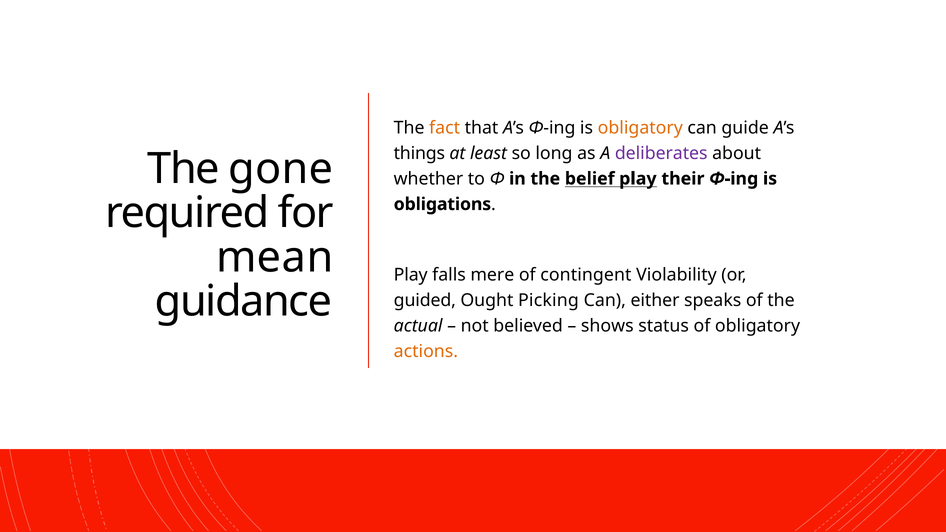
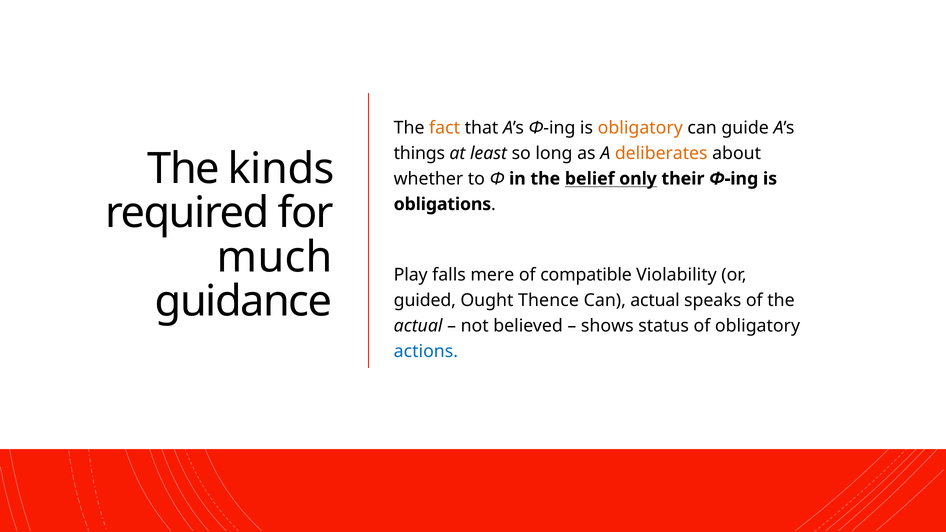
deliberates colour: purple -> orange
gone: gone -> kinds
belief play: play -> only
mean: mean -> much
contingent: contingent -> compatible
Picking: Picking -> Thence
Can either: either -> actual
actions colour: orange -> blue
